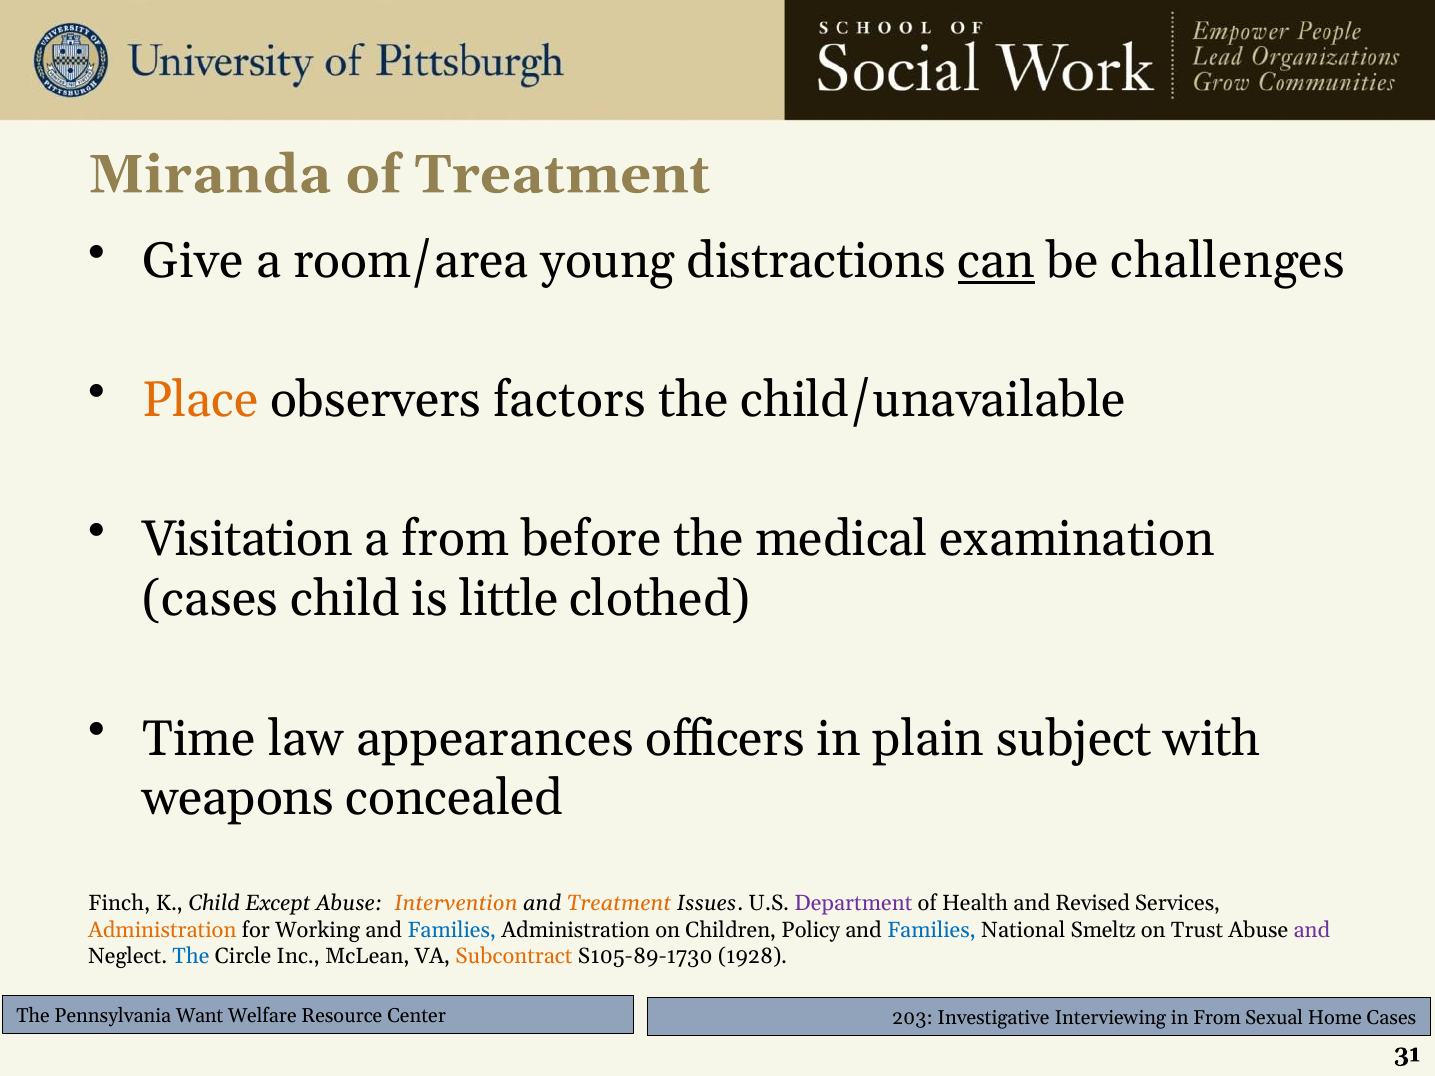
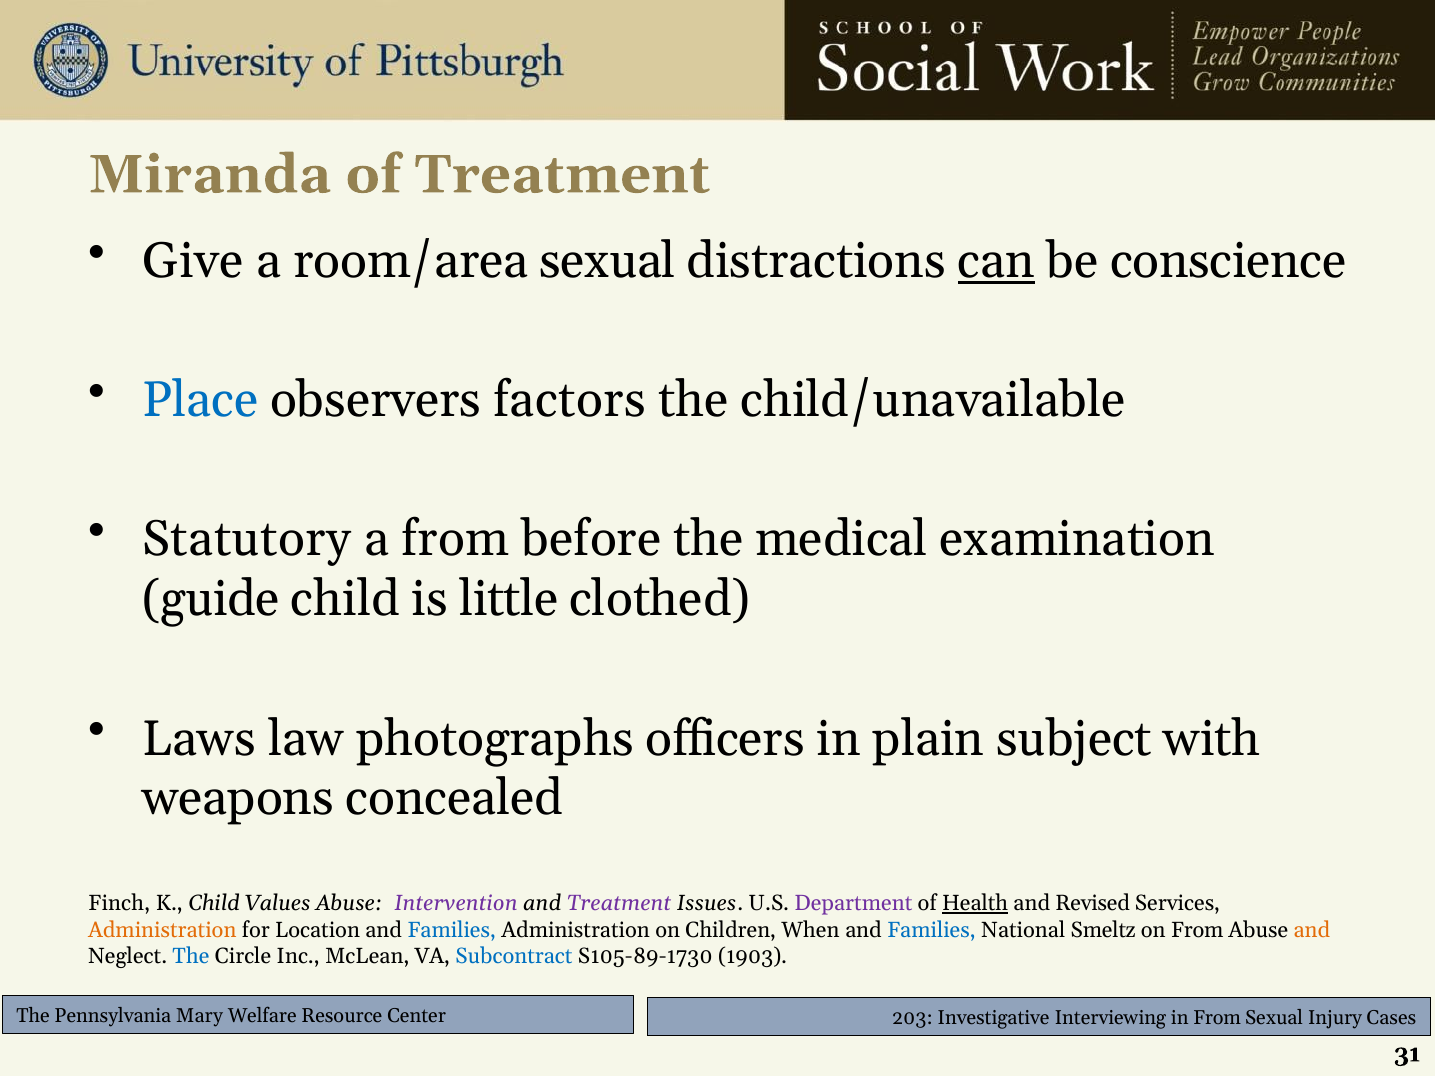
room/area young: young -> sexual
challenges: challenges -> conscience
Place colour: orange -> blue
Visitation: Visitation -> Statutory
cases at (210, 599): cases -> guide
Time: Time -> Laws
appearances: appearances -> photographs
Except: Except -> Values
Intervention colour: orange -> purple
Treatment at (619, 904) colour: orange -> purple
Health underline: none -> present
Working: Working -> Location
Policy: Policy -> When
on Trust: Trust -> From
and at (1312, 930) colour: purple -> orange
Subcontract colour: orange -> blue
1928: 1928 -> 1903
Want: Want -> Mary
Home: Home -> Injury
